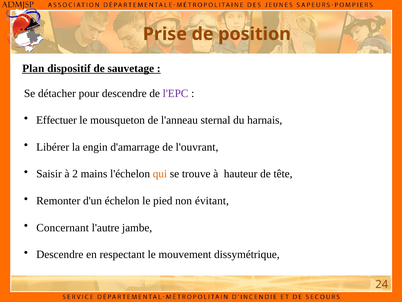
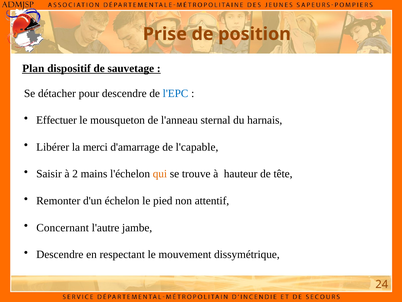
l'EPC colour: purple -> blue
engin: engin -> merci
l'ouvrant: l'ouvrant -> l'capable
évitant: évitant -> attentif
